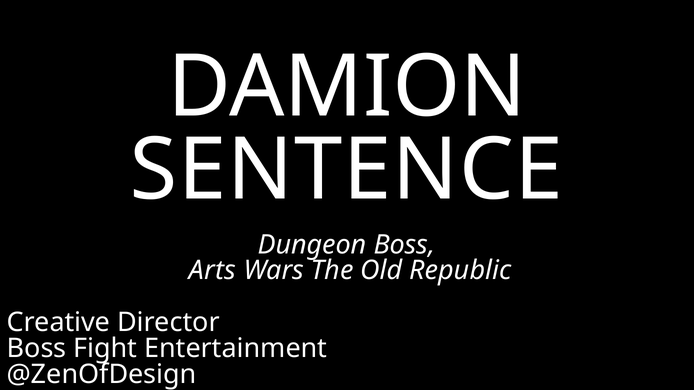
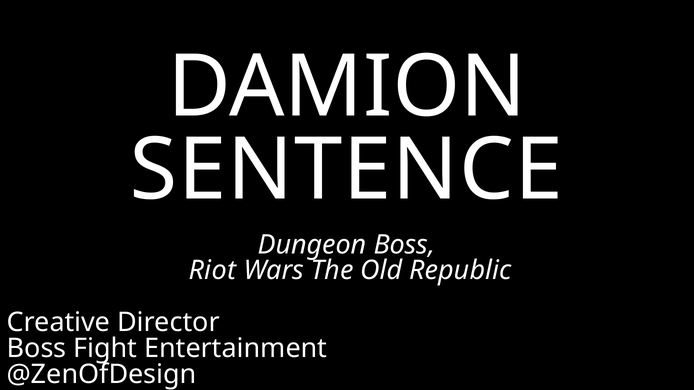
Arts: Arts -> Riot
